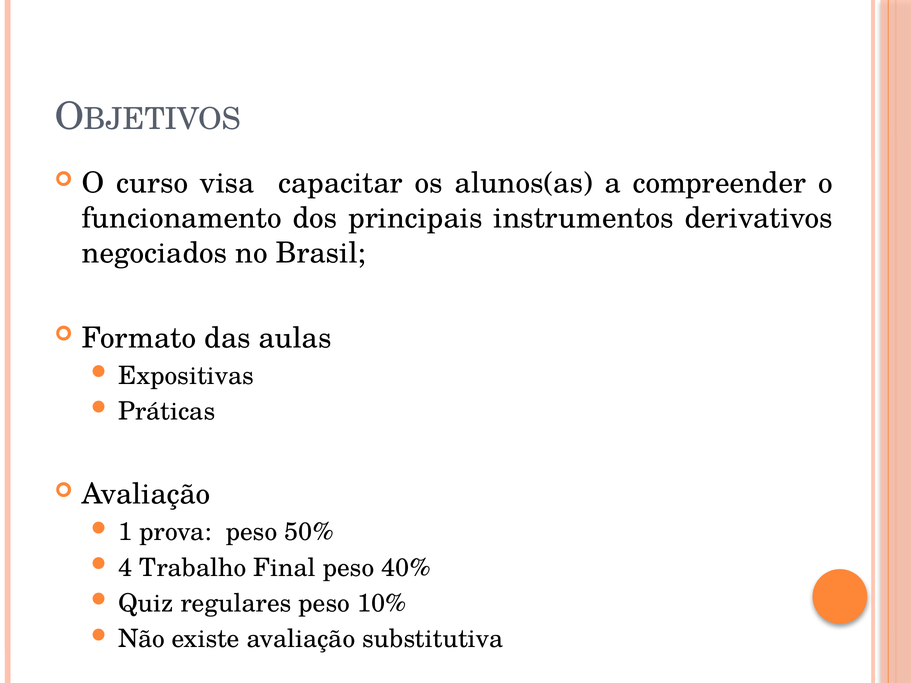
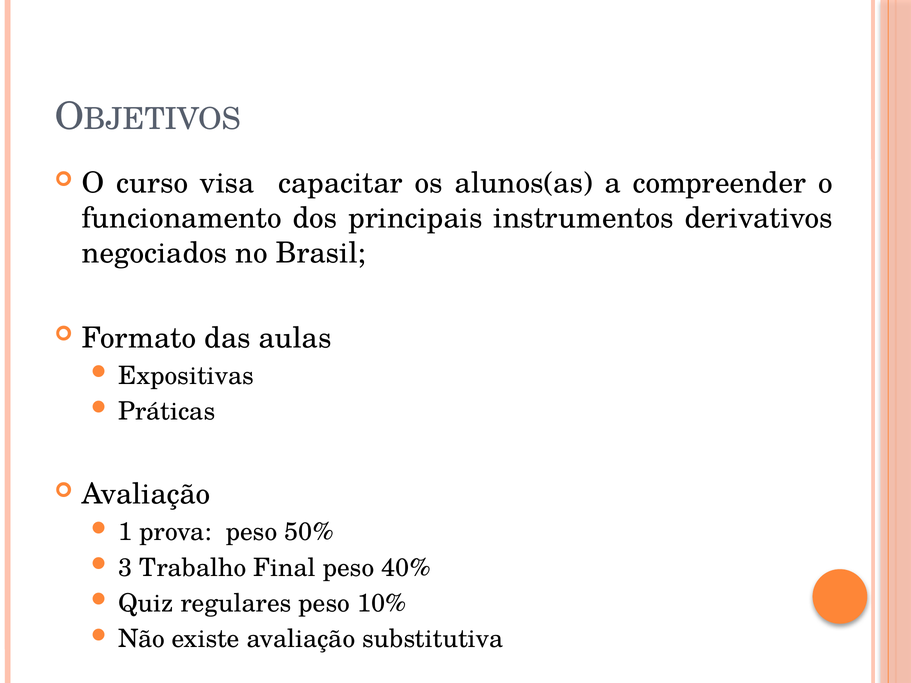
4: 4 -> 3
